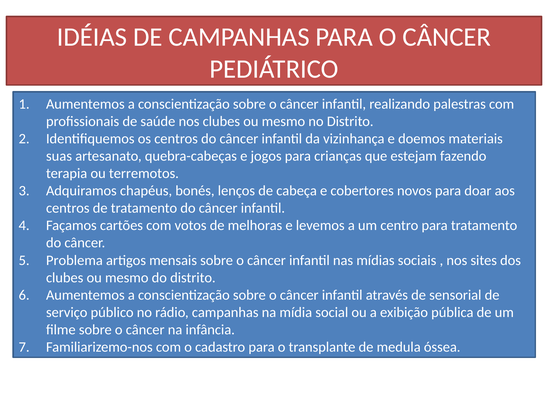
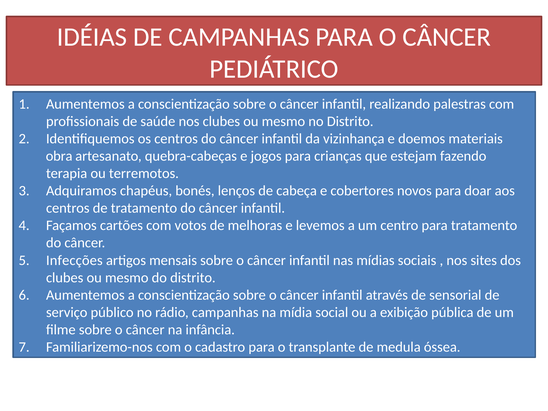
suas: suas -> obra
Problema: Problema -> Infecções
